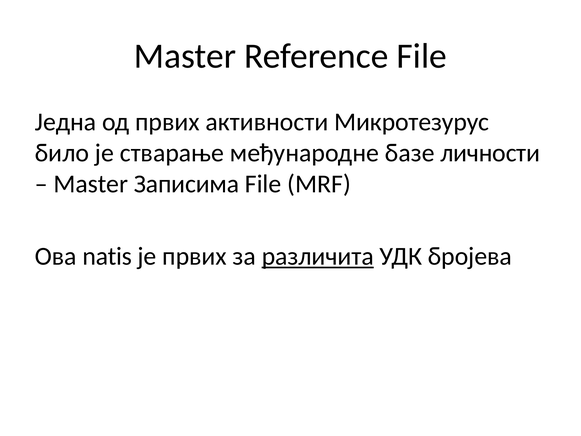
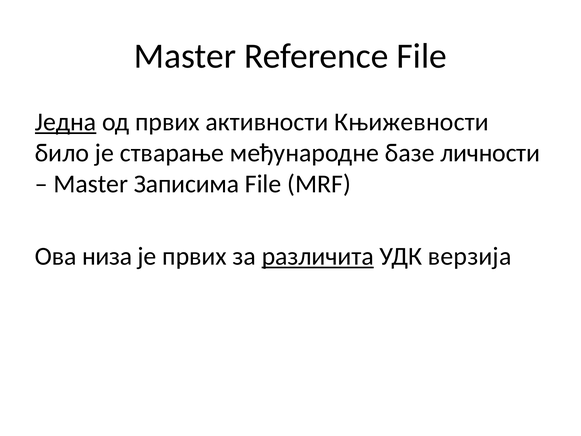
Једна underline: none -> present
Микротезурус: Микротезурус -> Књижевности
natis: natis -> низа
бројева: бројева -> верзија
